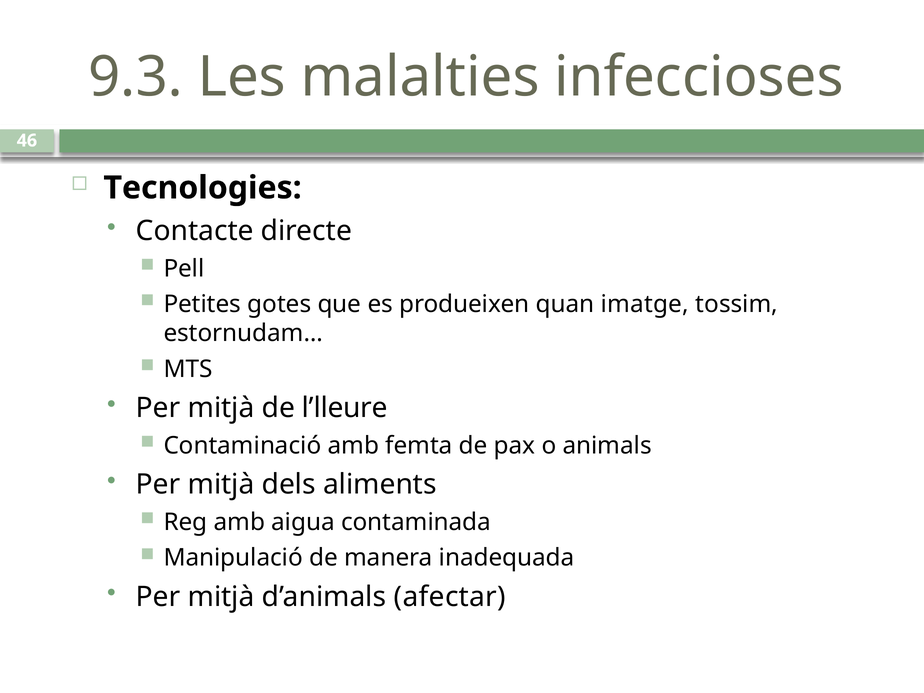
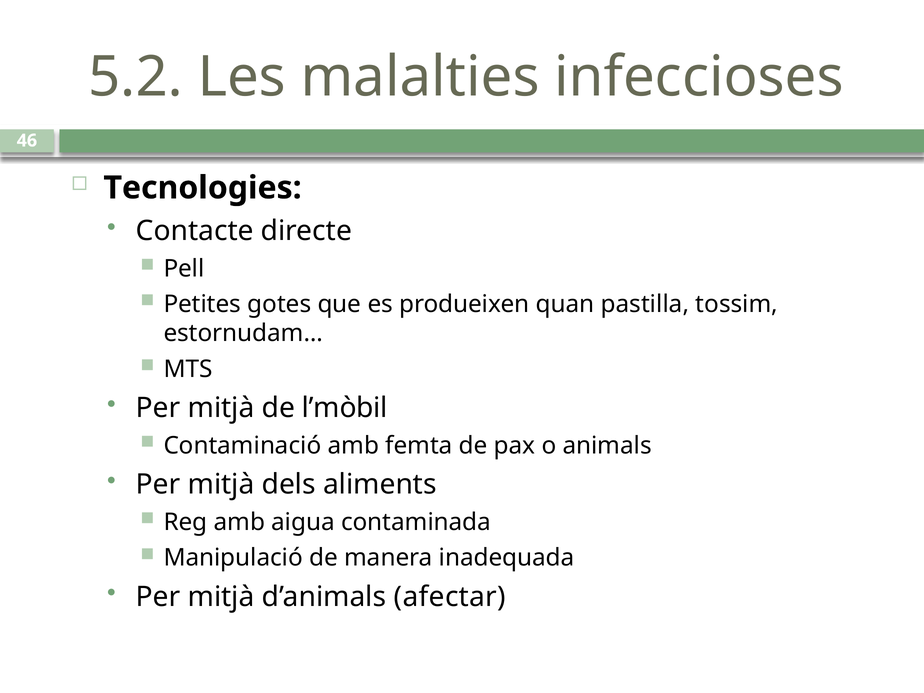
9.3: 9.3 -> 5.2
imatge: imatge -> pastilla
l’lleure: l’lleure -> l’mòbil
